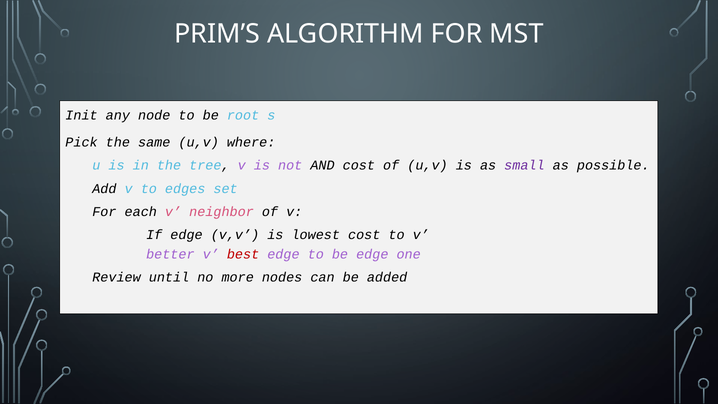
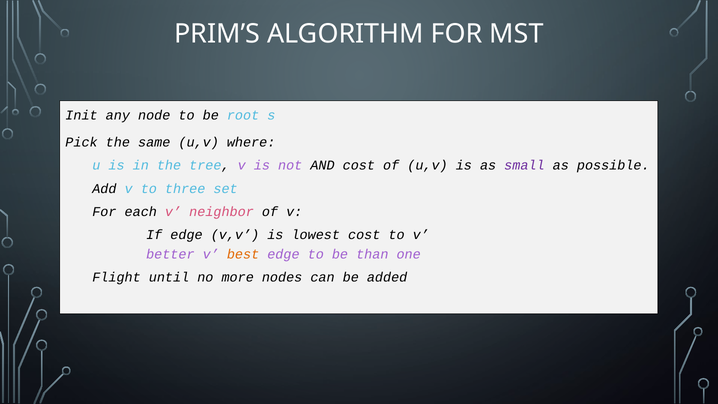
edges: edges -> three
best colour: red -> orange
be edge: edge -> than
Review: Review -> Flight
